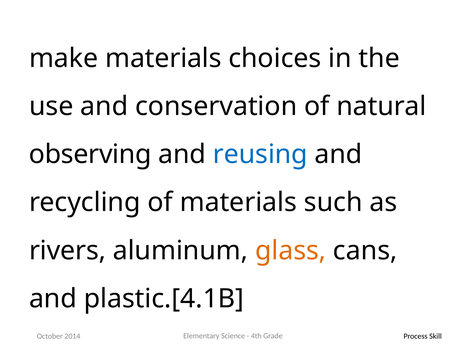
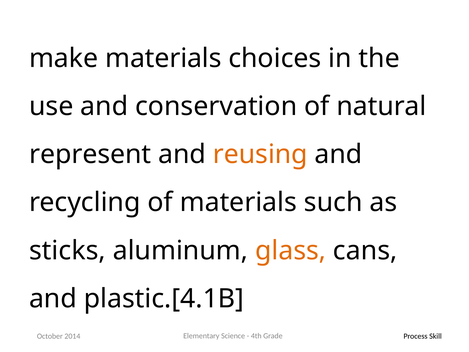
observing: observing -> represent
reusing colour: blue -> orange
rivers: rivers -> sticks
